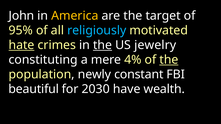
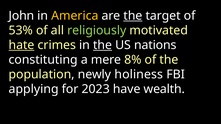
the at (133, 16) underline: none -> present
95%: 95% -> 53%
religiously colour: light blue -> light green
jewelry: jewelry -> nations
4%: 4% -> 8%
the at (169, 60) underline: present -> none
constant: constant -> holiness
beautiful: beautiful -> applying
2030: 2030 -> 2023
